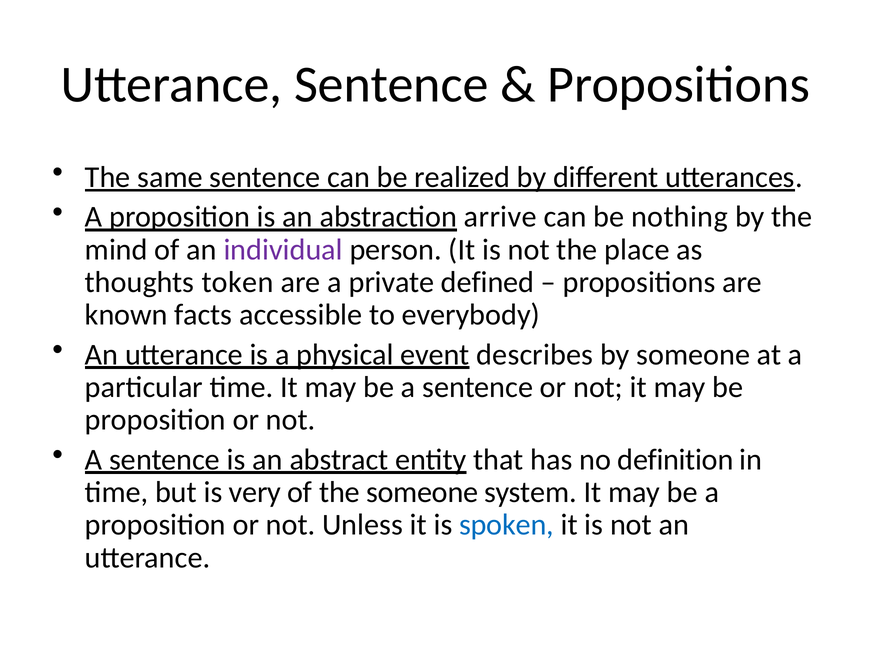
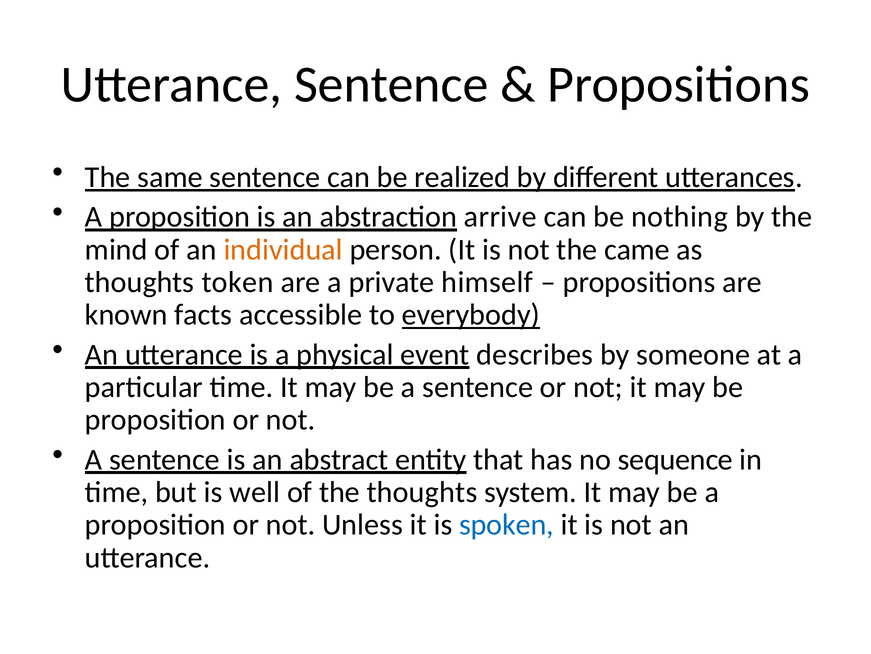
individual colour: purple -> orange
place: place -> came
defined: defined -> himself
everybody underline: none -> present
definition: definition -> sequence
very: very -> well
the someone: someone -> thoughts
